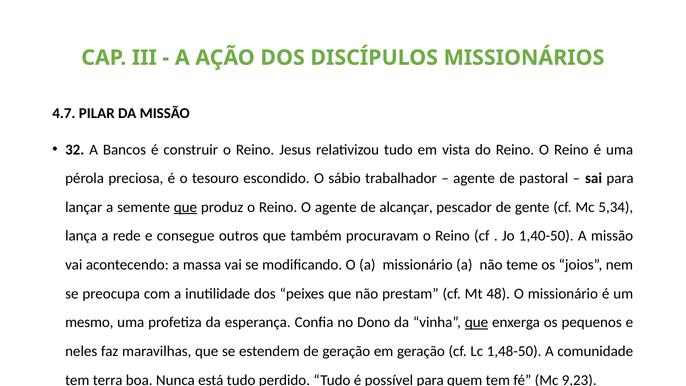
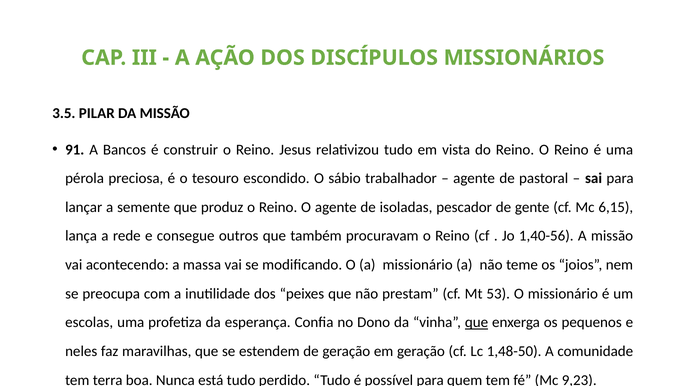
4.7: 4.7 -> 3.5
32: 32 -> 91
que at (185, 207) underline: present -> none
alcançar: alcançar -> isoladas
5,34: 5,34 -> 6,15
1,40-50: 1,40-50 -> 1,40-56
48: 48 -> 53
mesmo: mesmo -> escolas
